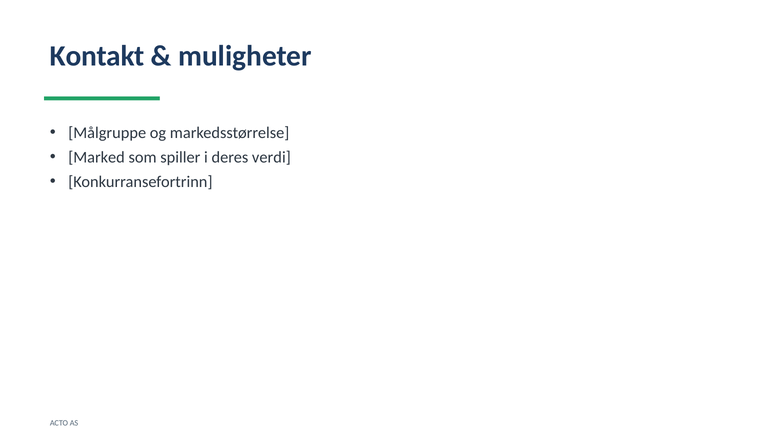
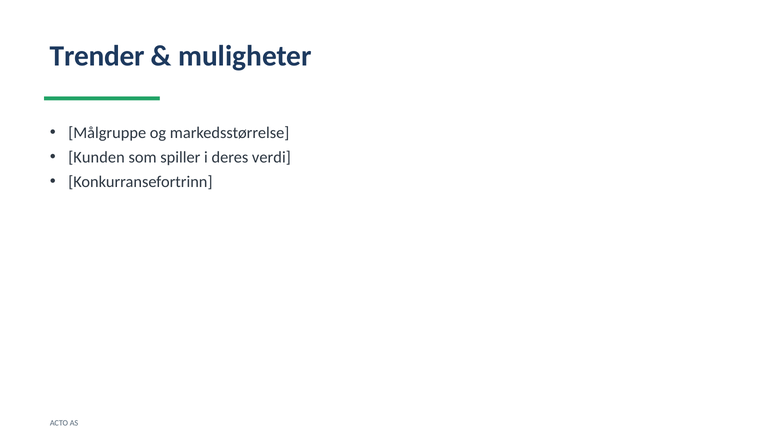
Kontakt: Kontakt -> Trender
Marked: Marked -> Kunden
